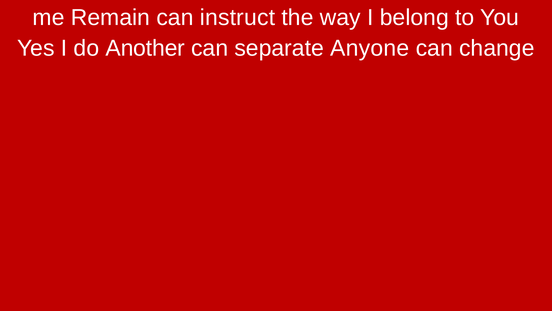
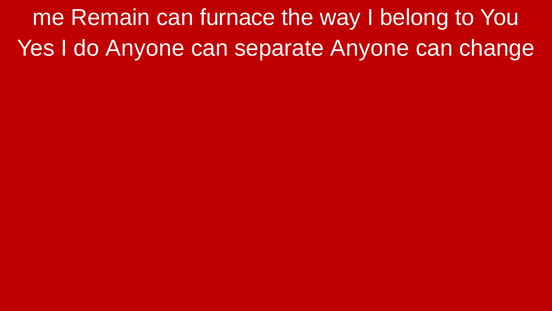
instruct: instruct -> furnace
do Another: Another -> Anyone
